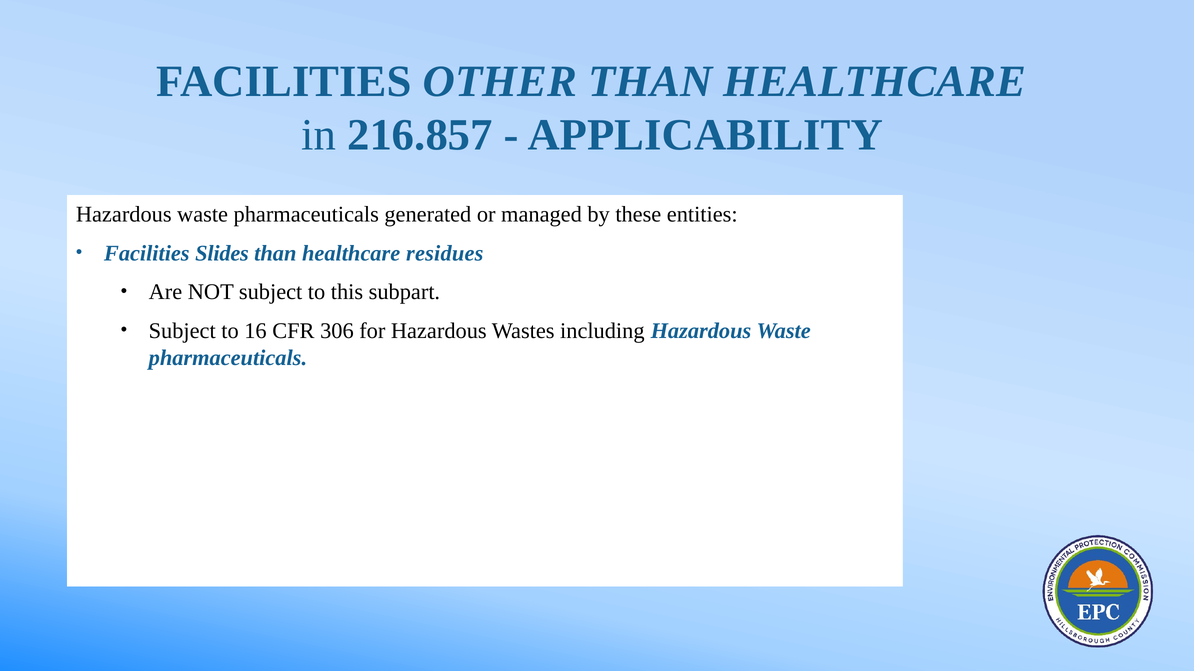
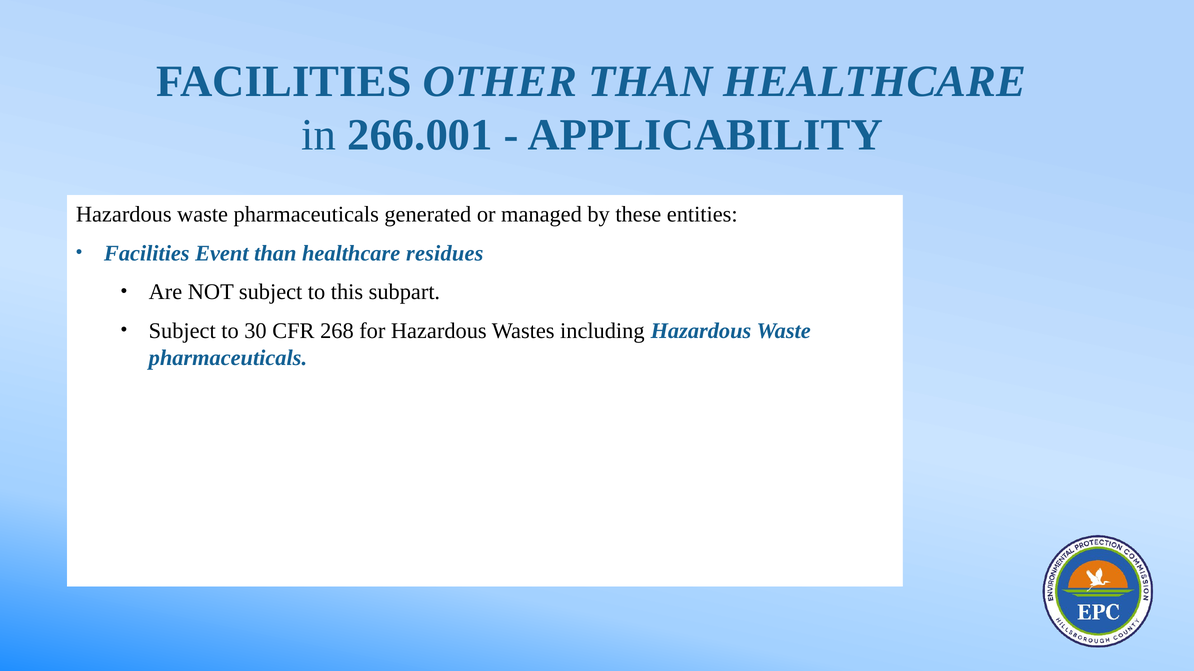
216.857: 216.857 -> 266.001
Slides: Slides -> Event
16: 16 -> 30
306: 306 -> 268
